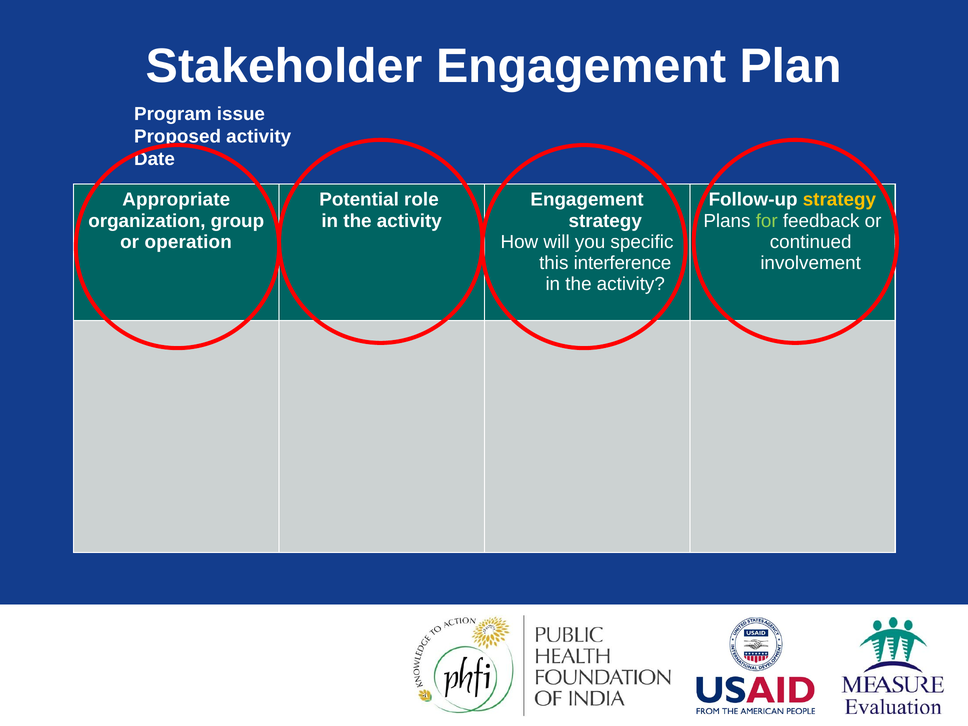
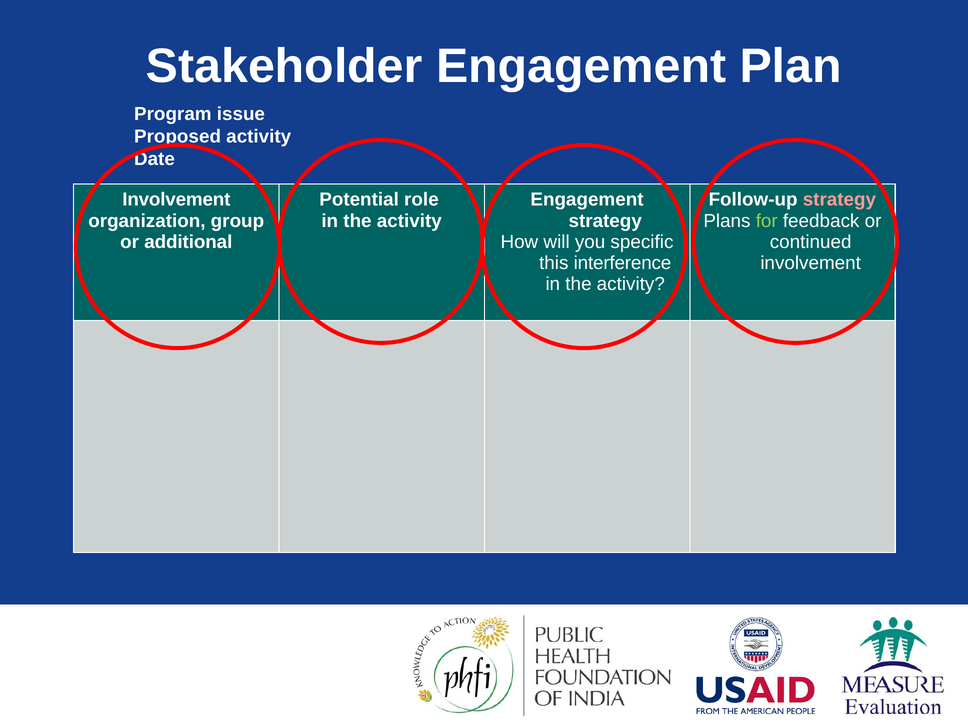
Appropriate at (176, 200): Appropriate -> Involvement
strategy at (839, 200) colour: yellow -> pink
operation: operation -> additional
